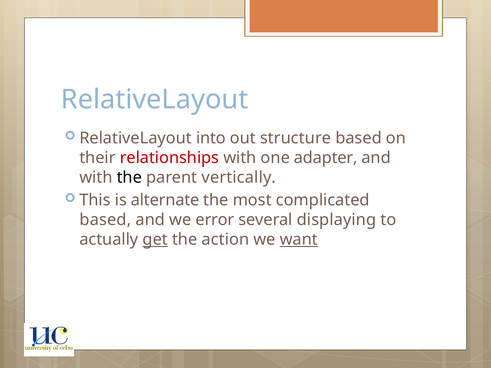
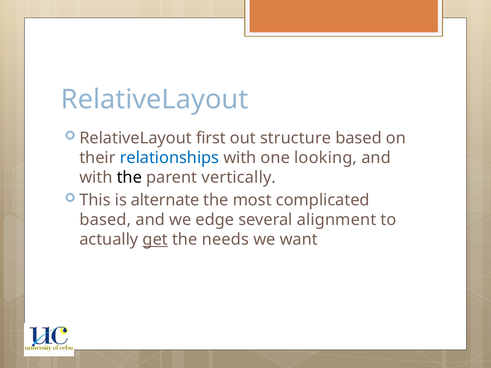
into: into -> first
relationships colour: red -> blue
adapter: adapter -> looking
error: error -> edge
displaying: displaying -> alignment
action: action -> needs
want underline: present -> none
